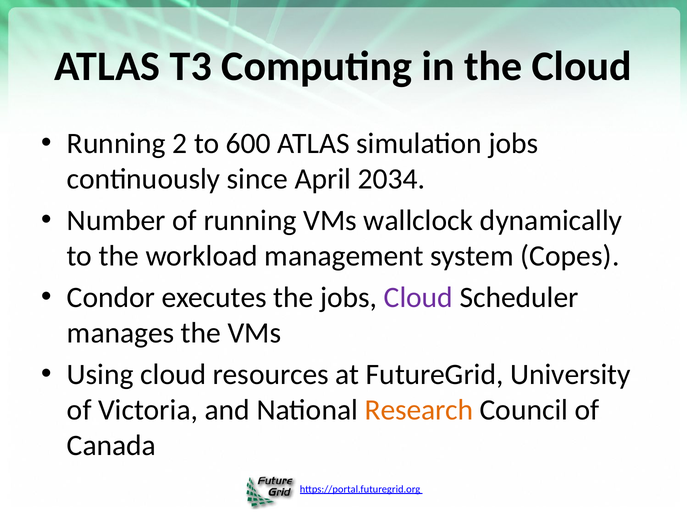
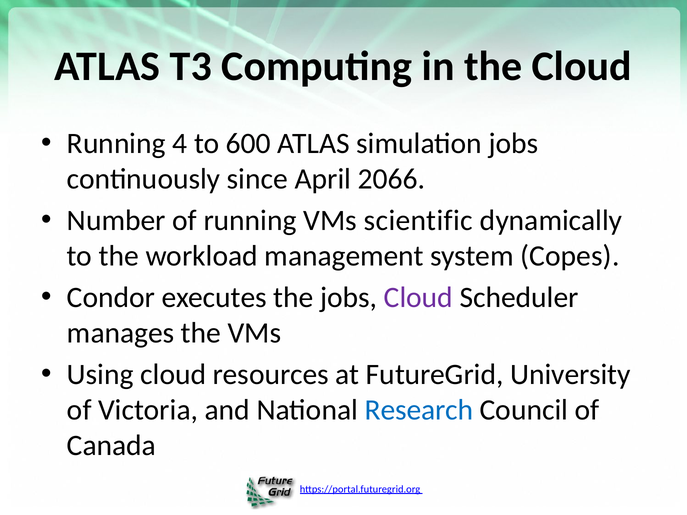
2: 2 -> 4
2034: 2034 -> 2066
wallclock: wallclock -> scientific
Research colour: orange -> blue
